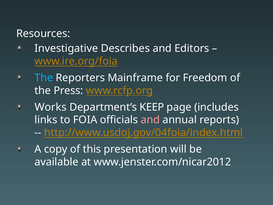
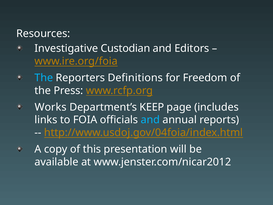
Describes: Describes -> Custodian
Mainframe: Mainframe -> Definitions
and at (150, 120) colour: pink -> light blue
